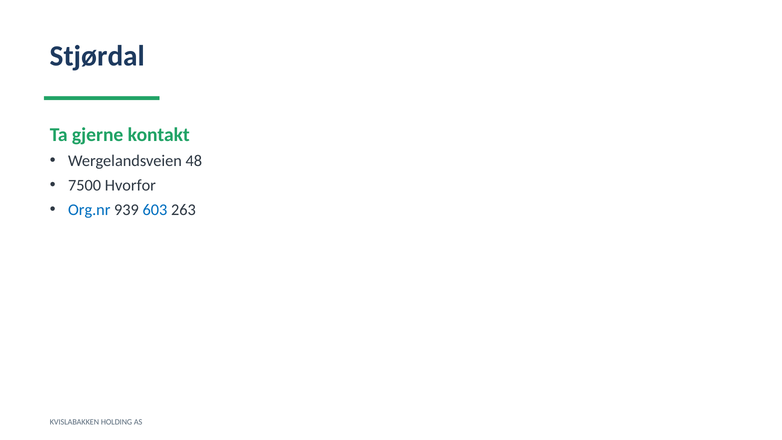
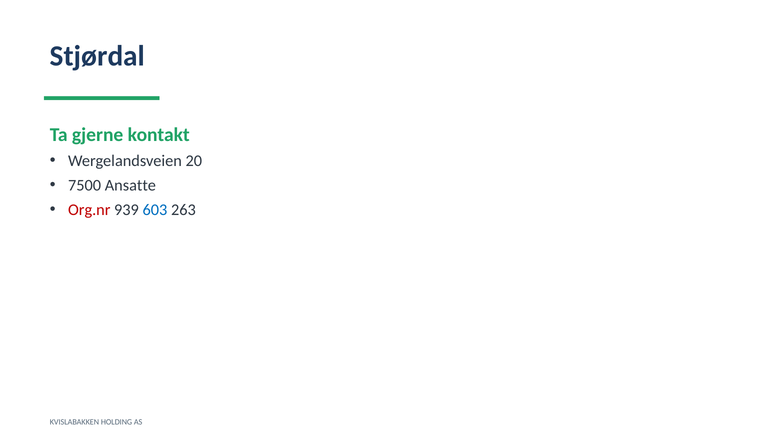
48: 48 -> 20
Hvorfor: Hvorfor -> Ansatte
Org.nr colour: blue -> red
